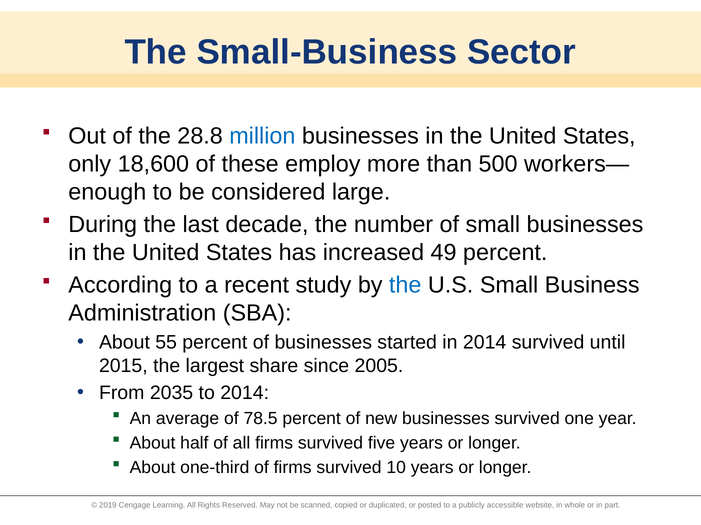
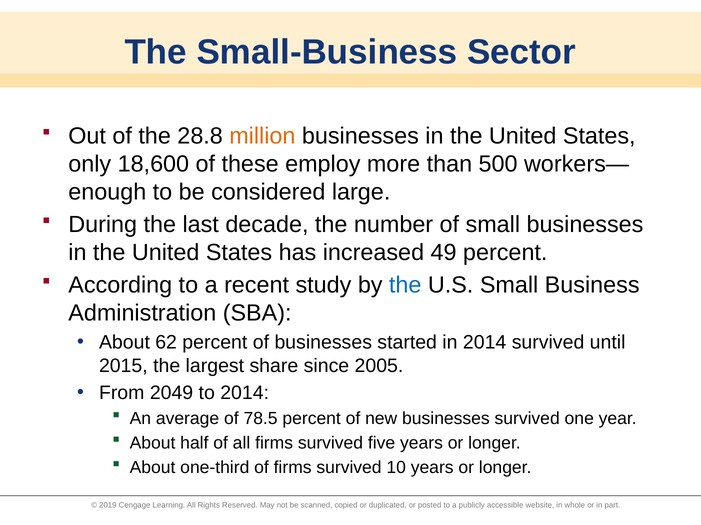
million colour: blue -> orange
55: 55 -> 62
2035: 2035 -> 2049
